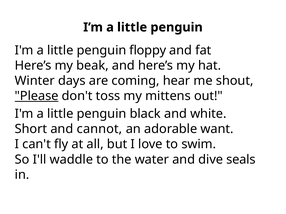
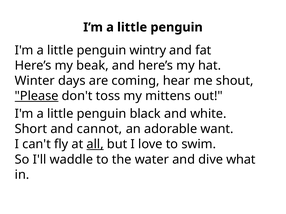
floppy: floppy -> wintry
all underline: none -> present
seals: seals -> what
